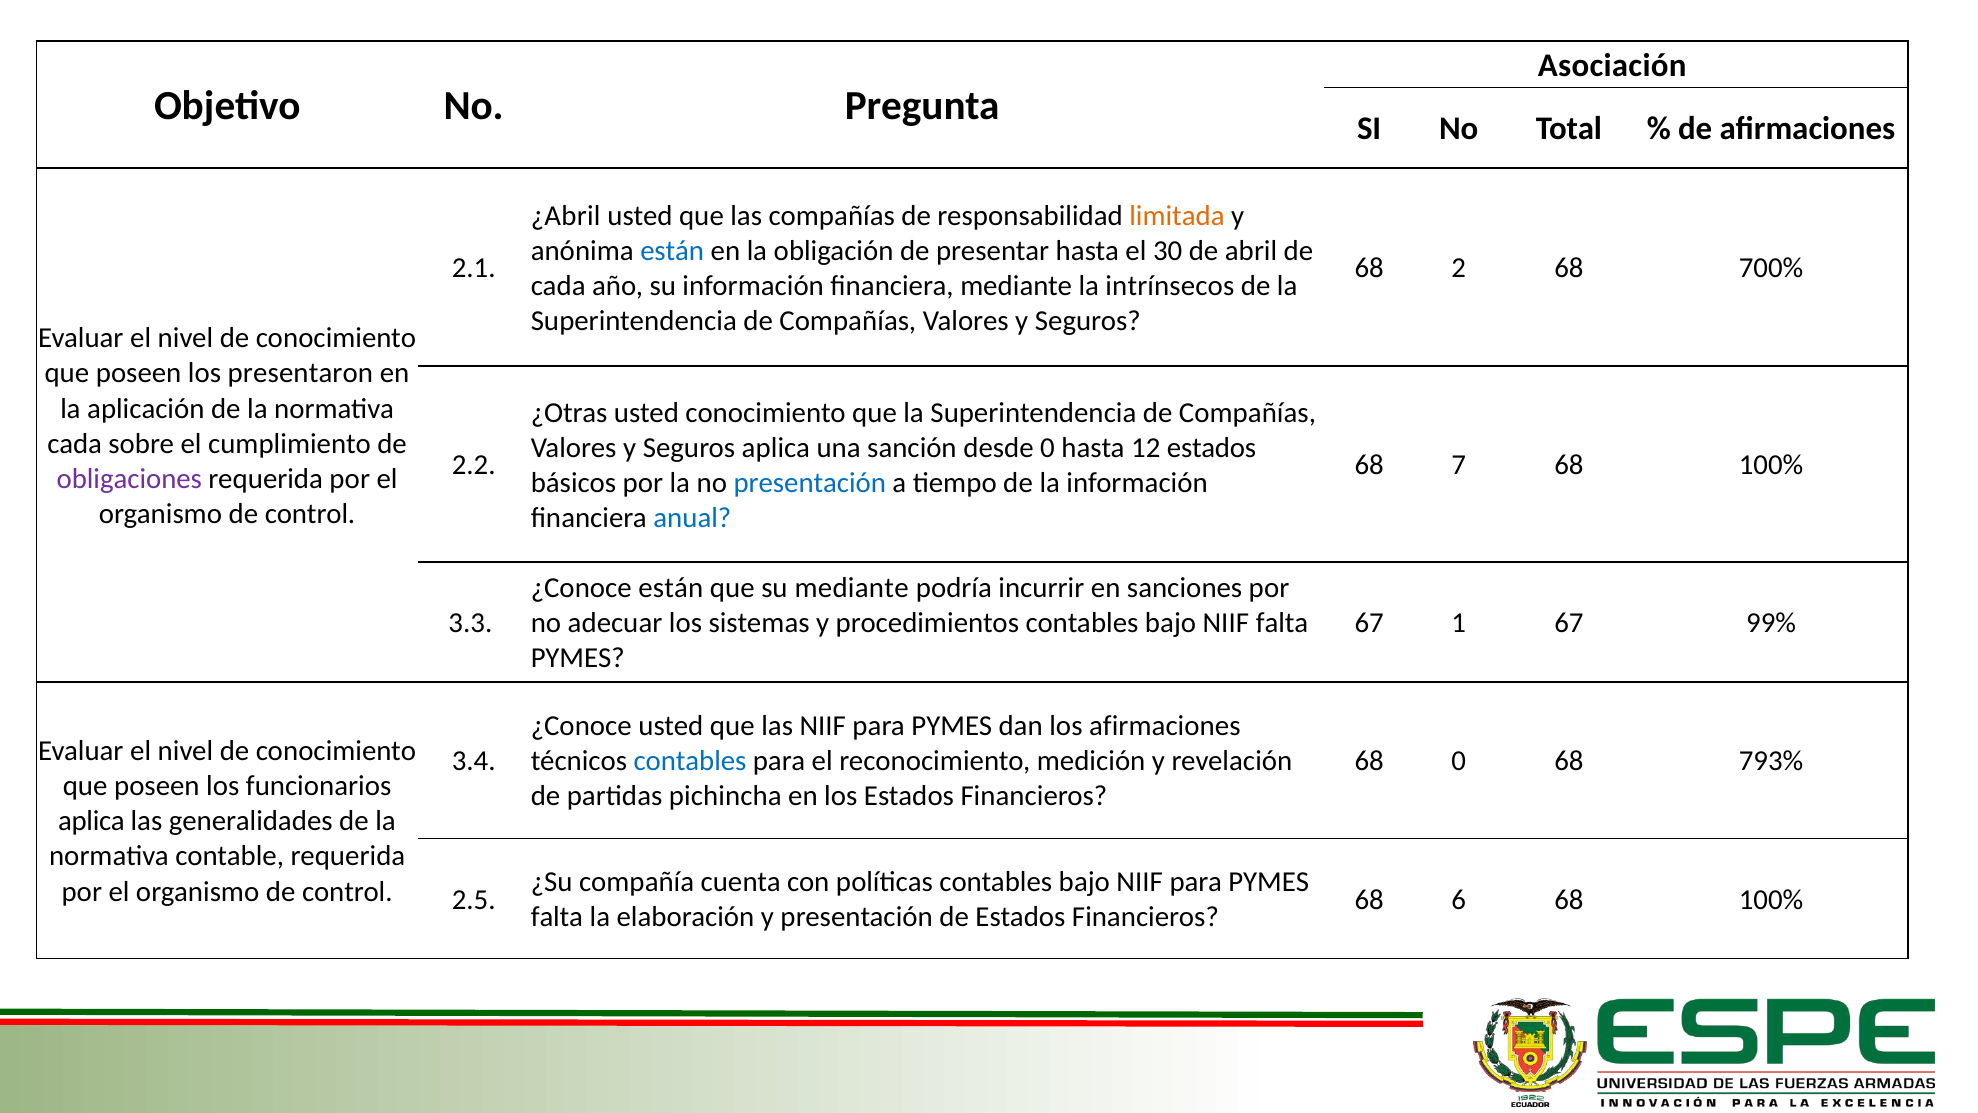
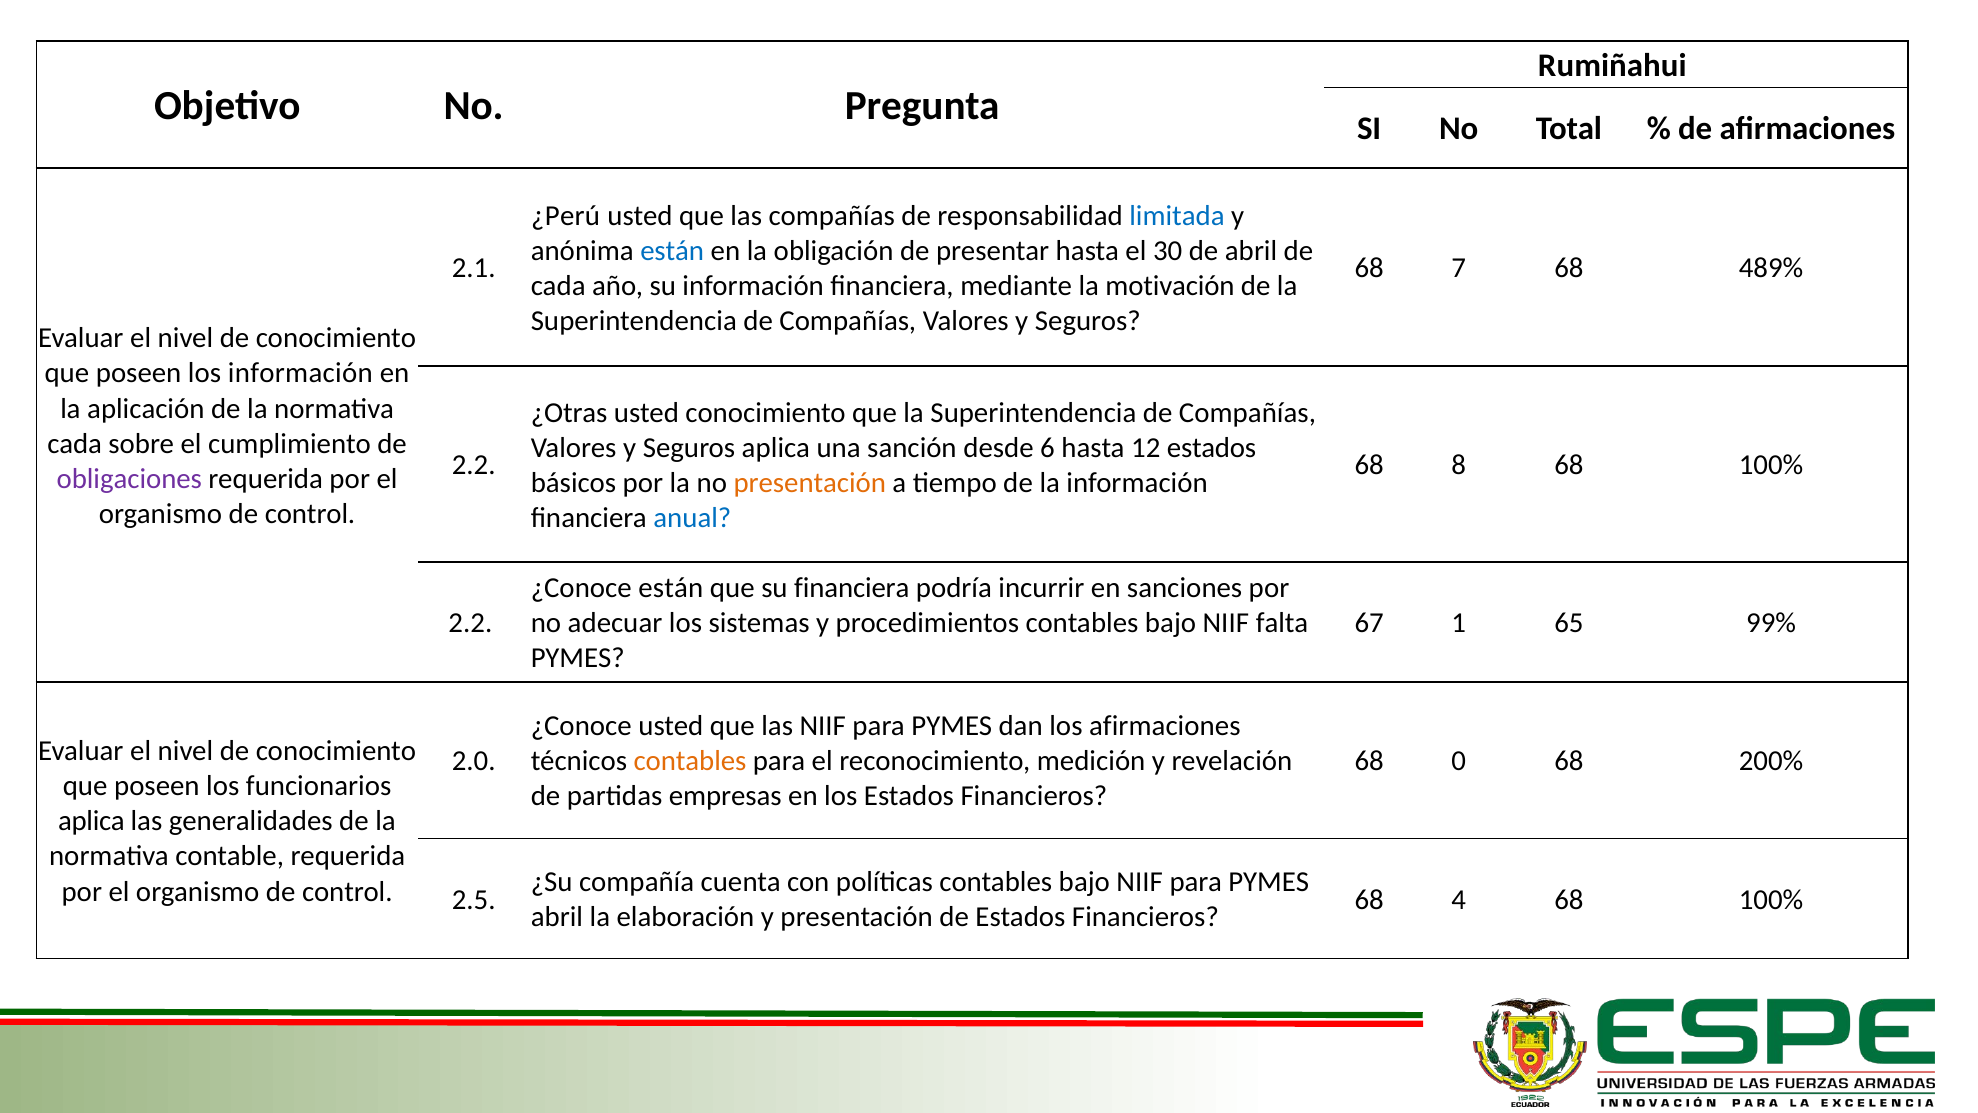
Asociación: Asociación -> Rumiñahui
¿Abril: ¿Abril -> ¿Perú
limitada colour: orange -> blue
2: 2 -> 7
700%: 700% -> 489%
intrínsecos: intrínsecos -> motivación
los presentaron: presentaron -> información
desde 0: 0 -> 6
7: 7 -> 8
presentación at (810, 483) colour: blue -> orange
su mediante: mediante -> financiera
3.3 at (470, 623): 3.3 -> 2.2
1 67: 67 -> 65
3.4: 3.4 -> 2.0
contables at (690, 761) colour: blue -> orange
793%: 793% -> 200%
pichincha: pichincha -> empresas
6: 6 -> 4
falta at (557, 917): falta -> abril
